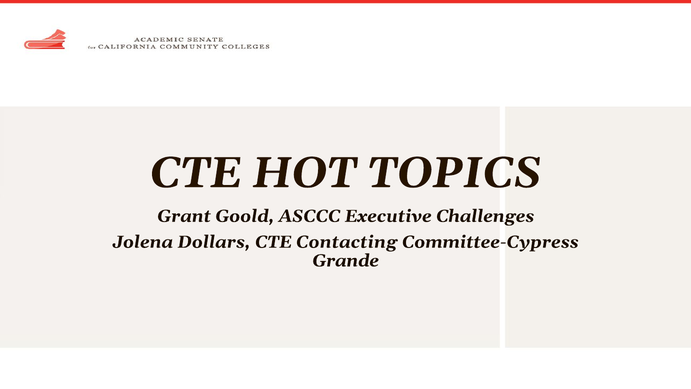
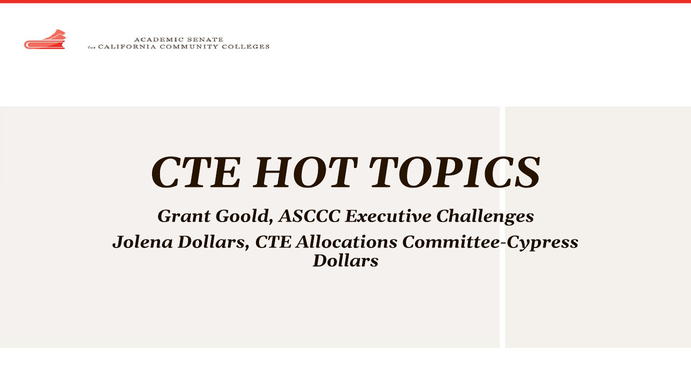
Contacting: Contacting -> Allocations
Grande at (346, 260): Grande -> Dollars
